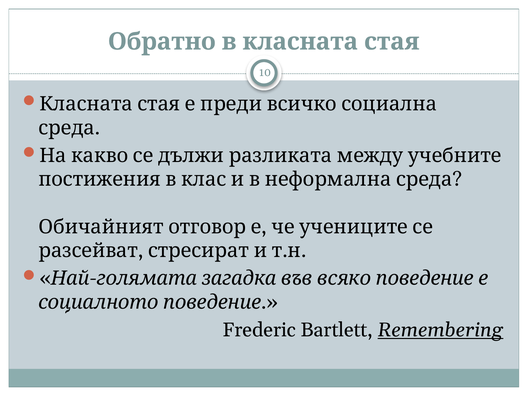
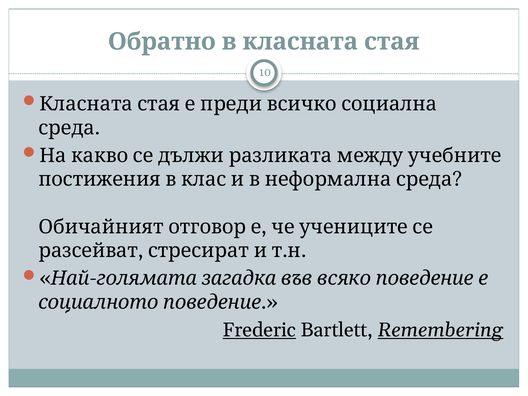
Frederic underline: none -> present
